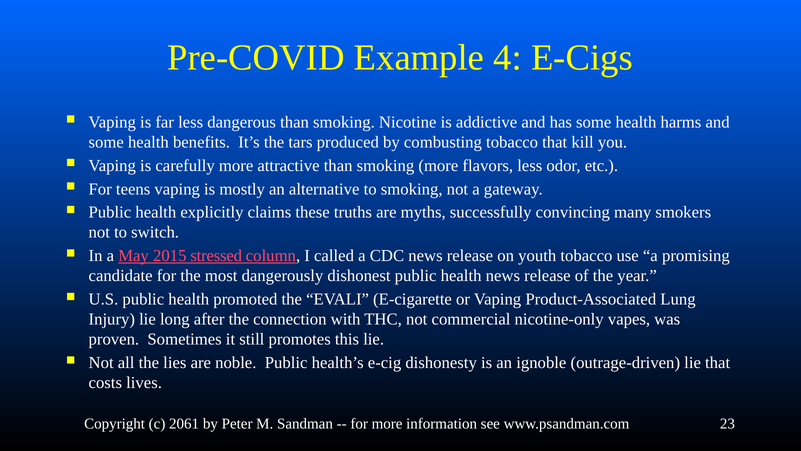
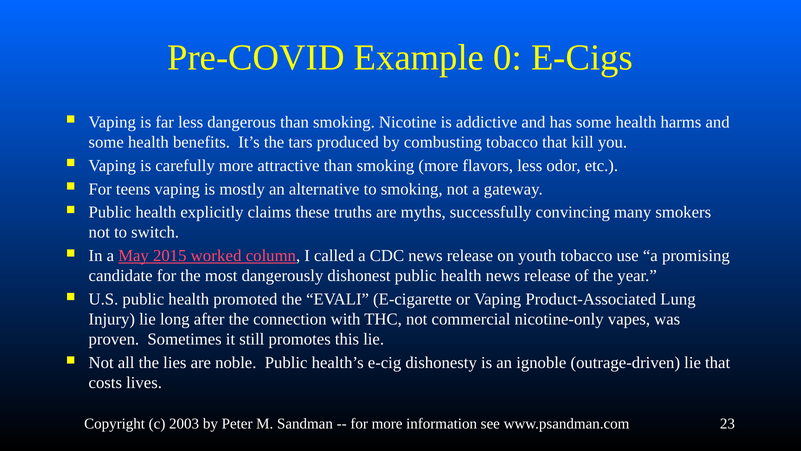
4: 4 -> 0
stressed: stressed -> worked
2061: 2061 -> 2003
